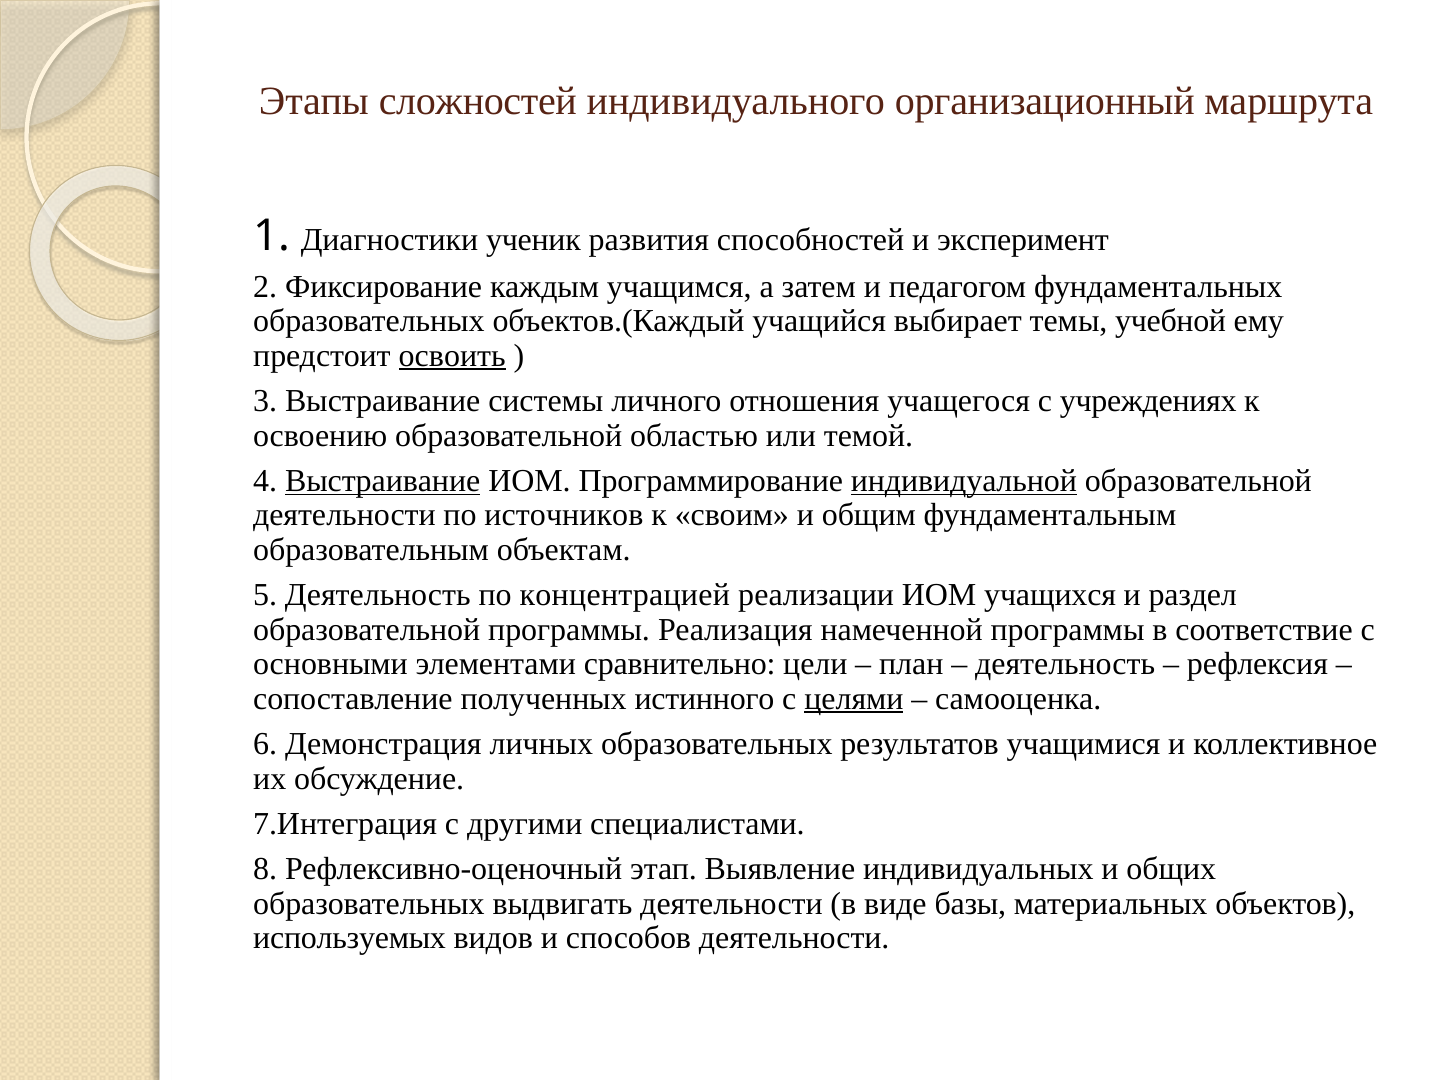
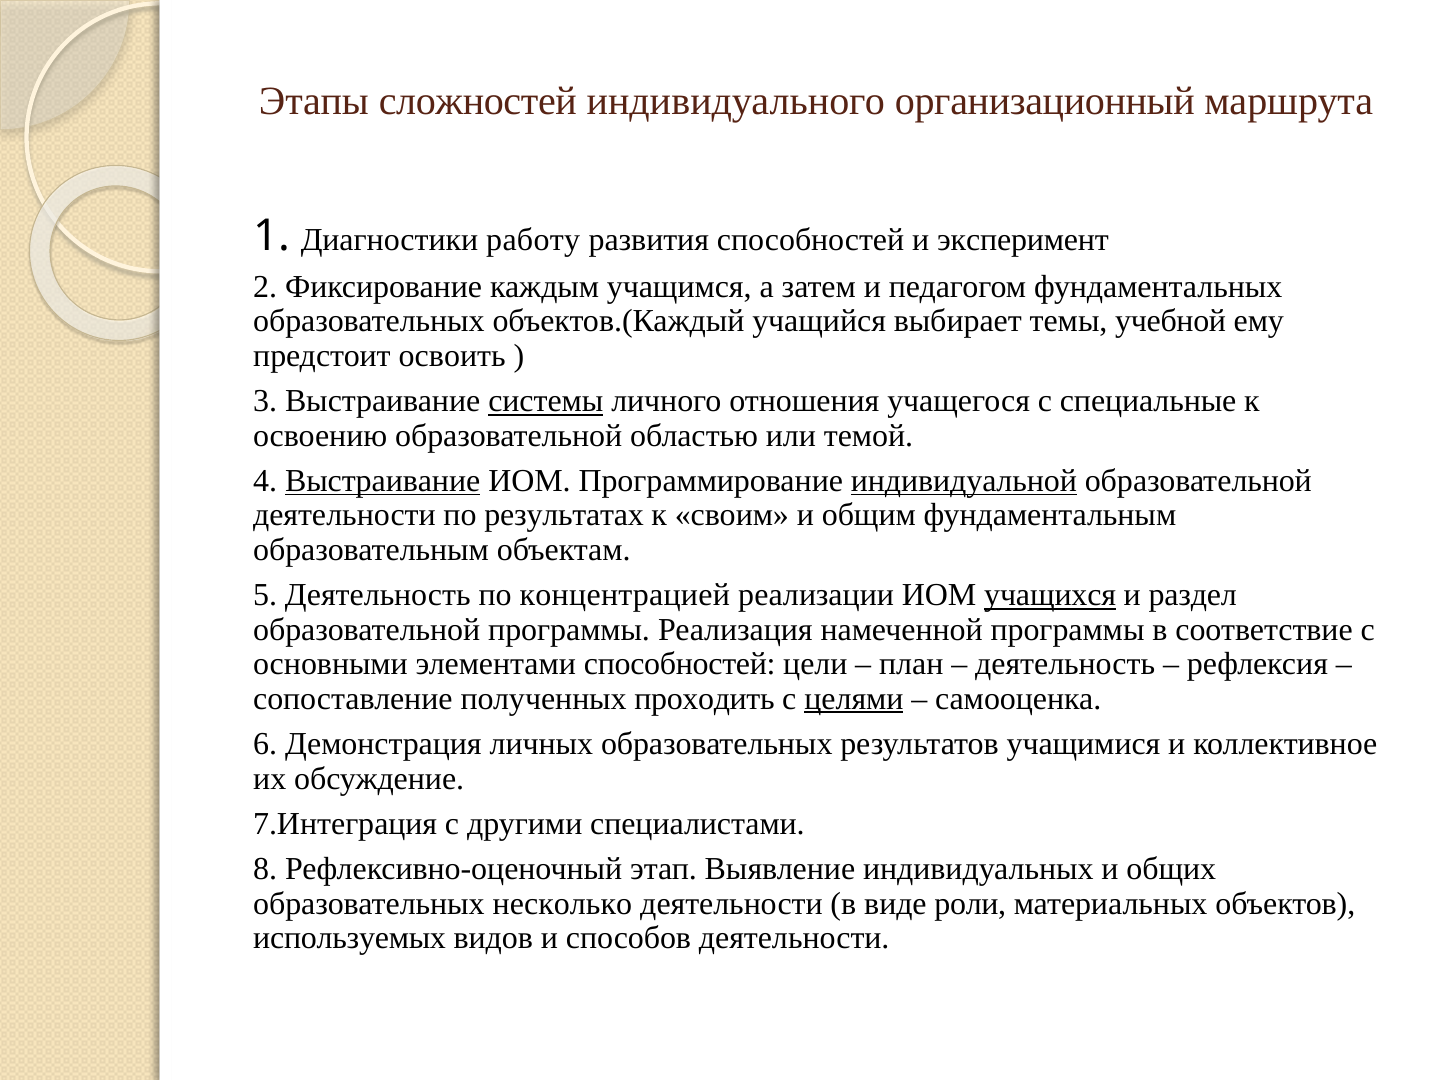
ученик: ученик -> работу
освоить underline: present -> none
системы underline: none -> present
учреждениях: учреждениях -> специальные
источников: источников -> результатах
учащихся underline: none -> present
элементами сравнительно: сравнительно -> способностей
истинного: истинного -> проходить
выдвигать: выдвигать -> несколько
базы: базы -> роли
